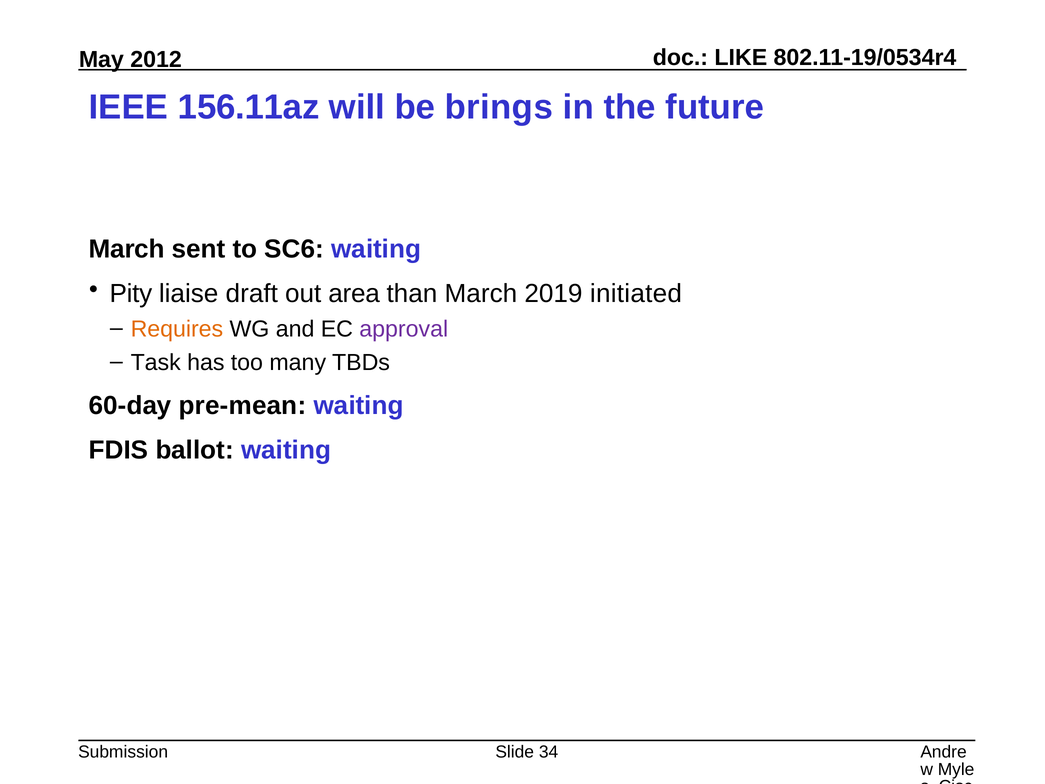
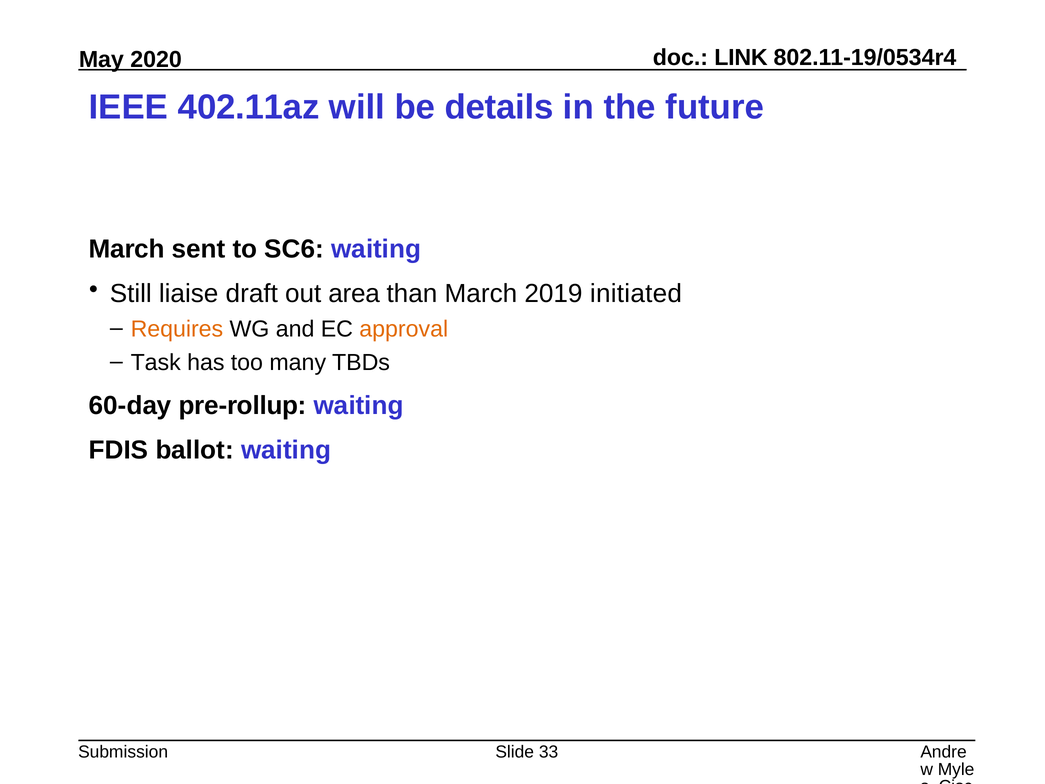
LIKE: LIKE -> LINK
2012: 2012 -> 2020
156.11az: 156.11az -> 402.11az
brings: brings -> details
Pity: Pity -> Still
approval colour: purple -> orange
pre-mean: pre-mean -> pre-rollup
34: 34 -> 33
